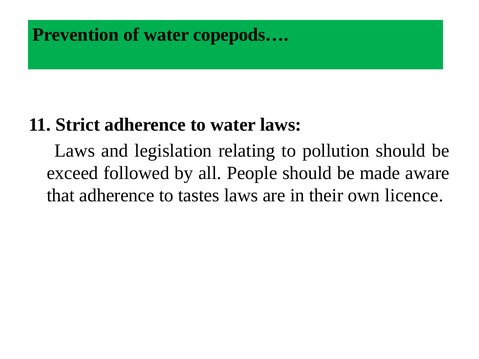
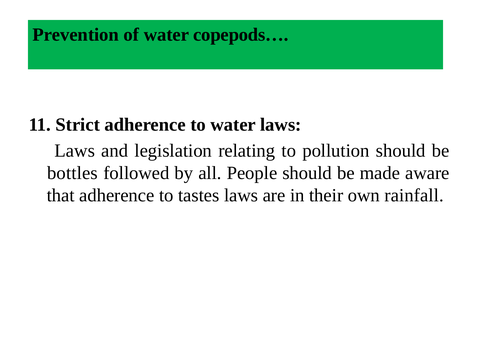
exceed: exceed -> bottles
licence: licence -> rainfall
